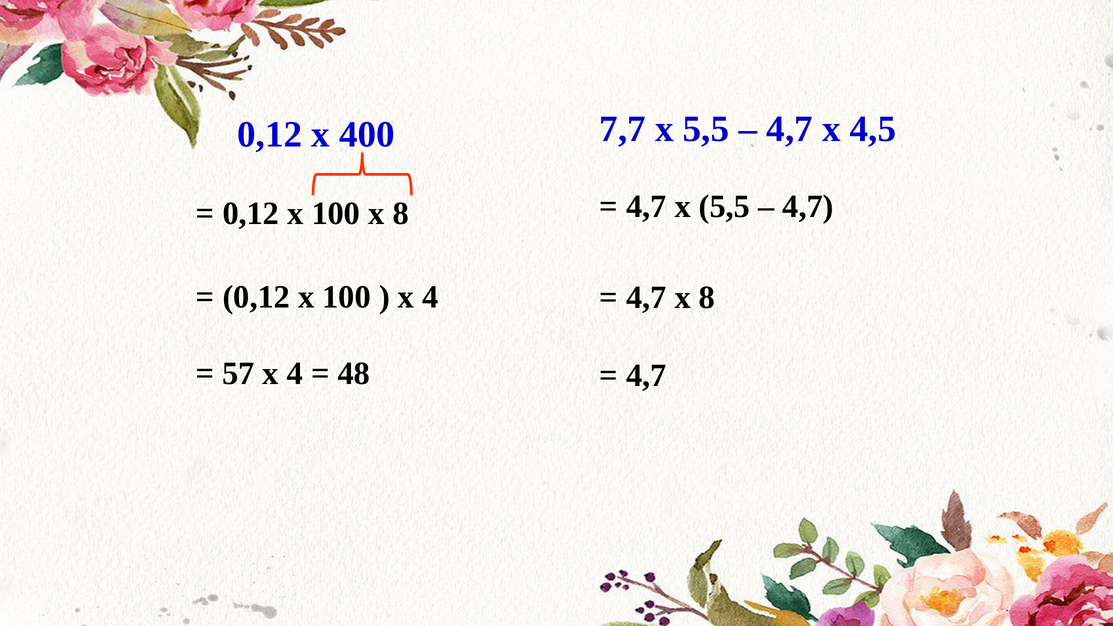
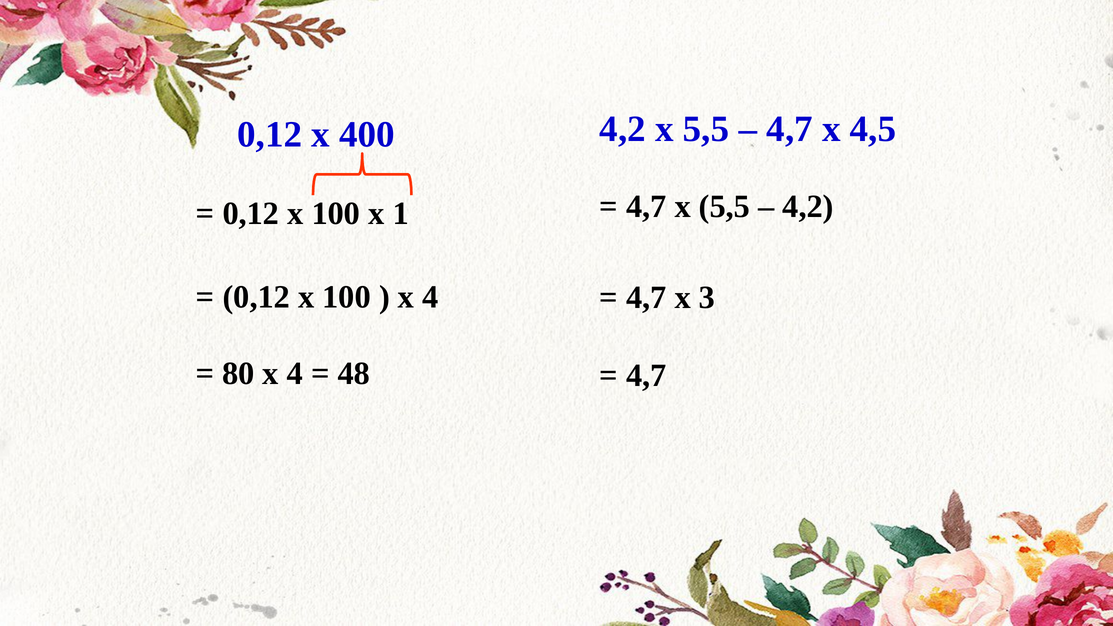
400 7,7: 7,7 -> 4,2
4,7 at (808, 207): 4,7 -> 4,2
100 x 8: 8 -> 1
4,7 x 8: 8 -> 3
57: 57 -> 80
